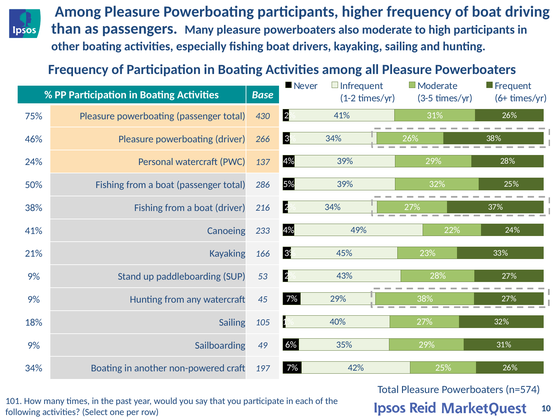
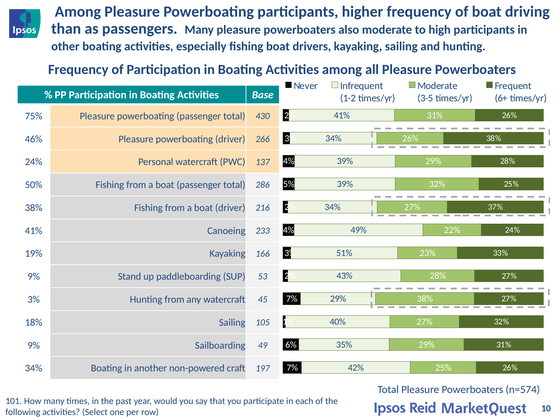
45%: 45% -> 51%
21%: 21% -> 19%
9% at (34, 300): 9% -> 3%
